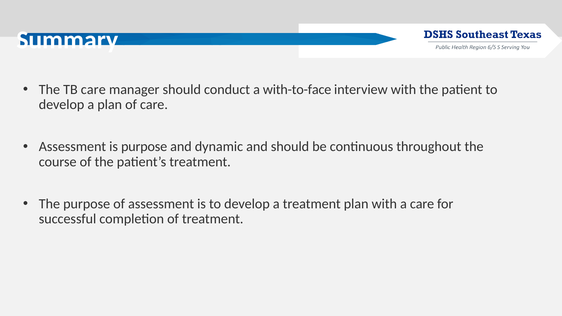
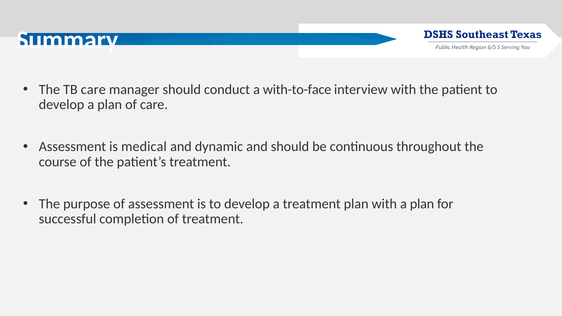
is purpose: purpose -> medical
with a care: care -> plan
